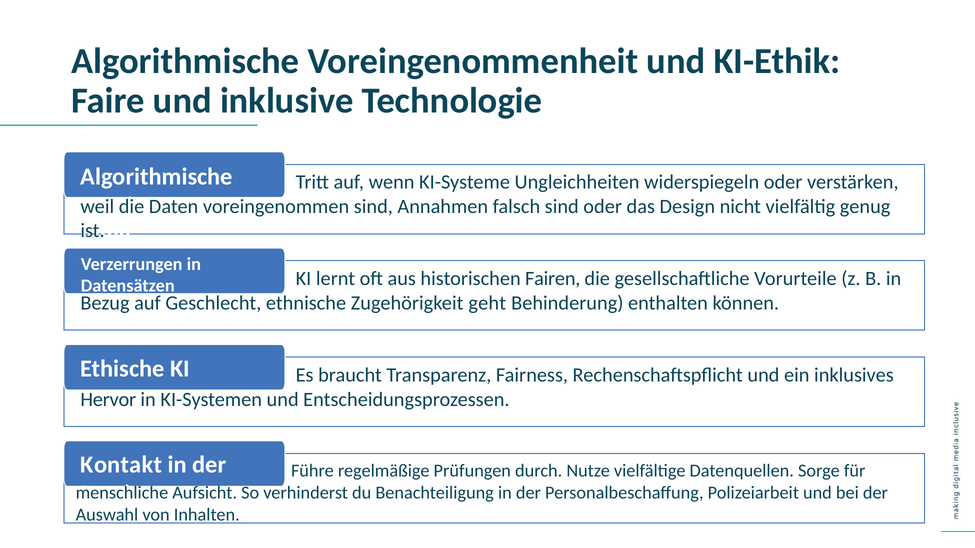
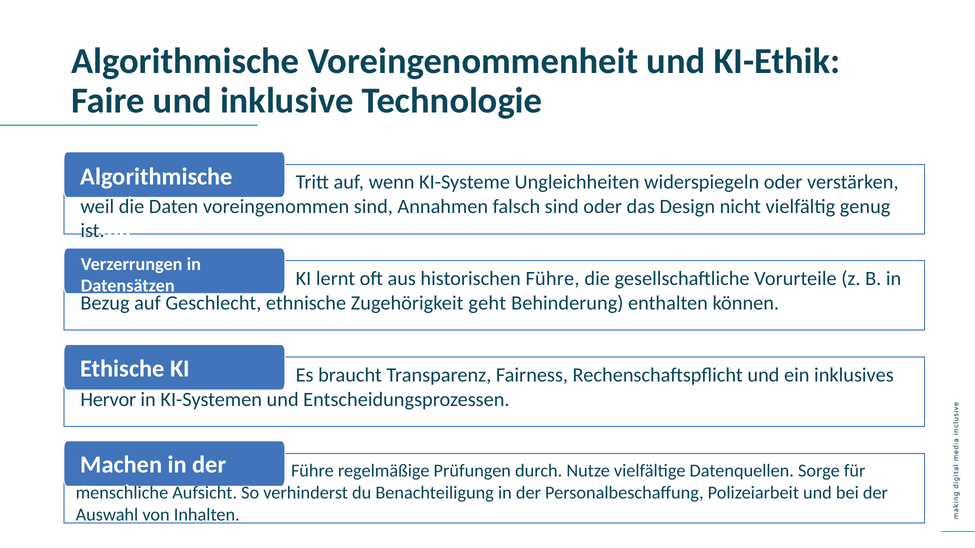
historischen Fairen: Fairen -> Führe
Kontakt: Kontakt -> Machen
